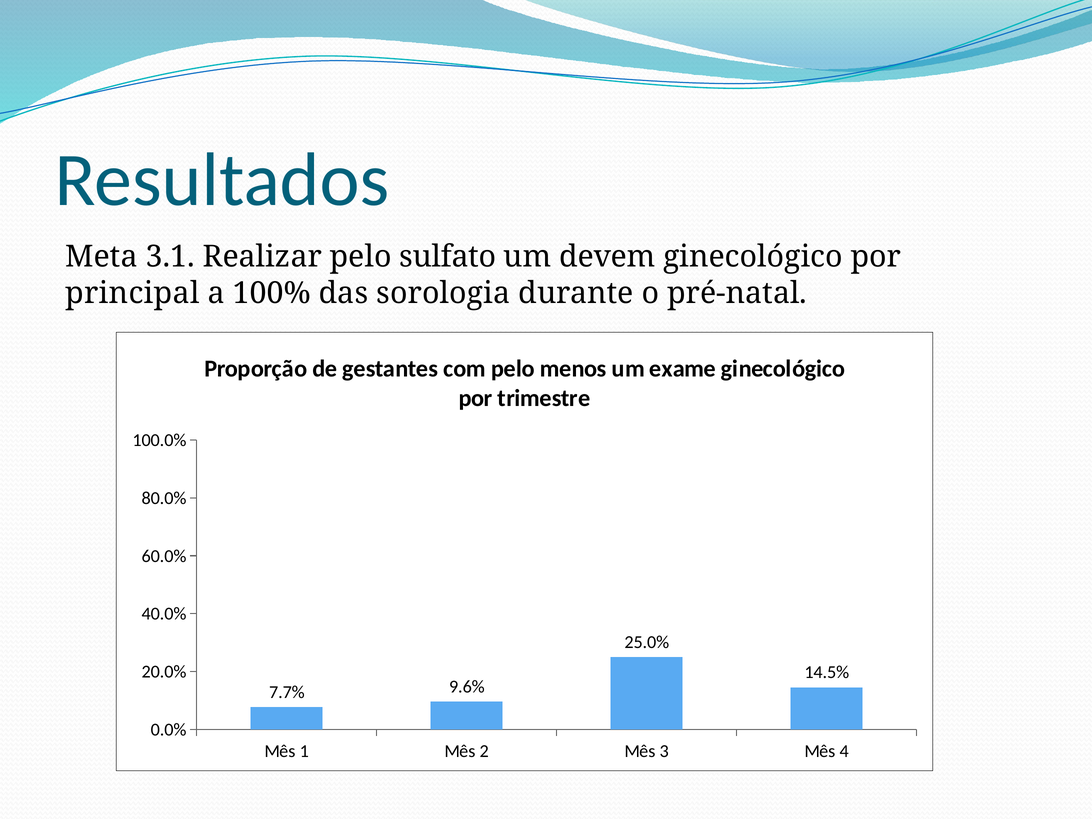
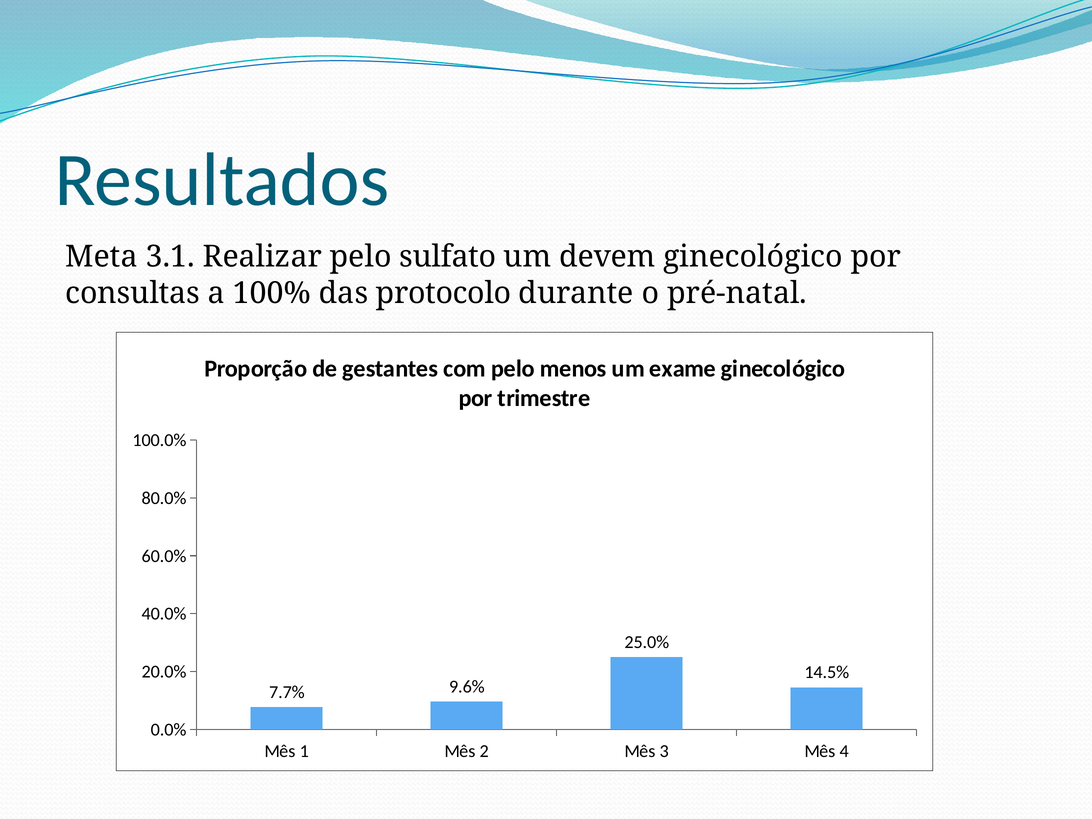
principal: principal -> consultas
sorologia: sorologia -> protocolo
